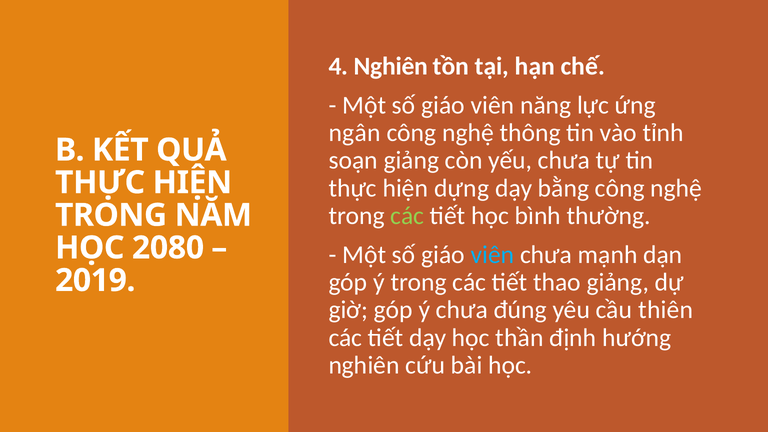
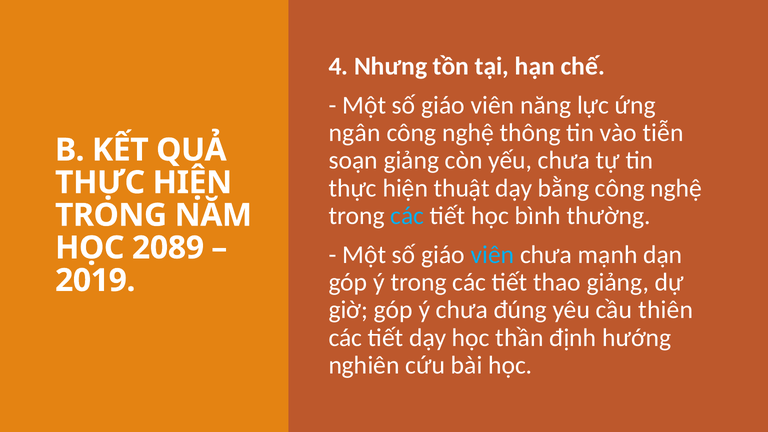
4 Nghiên: Nghiên -> Nhưng
tỉnh: tỉnh -> tiễn
dựng: dựng -> thuật
các at (407, 216) colour: light green -> light blue
2080: 2080 -> 2089
